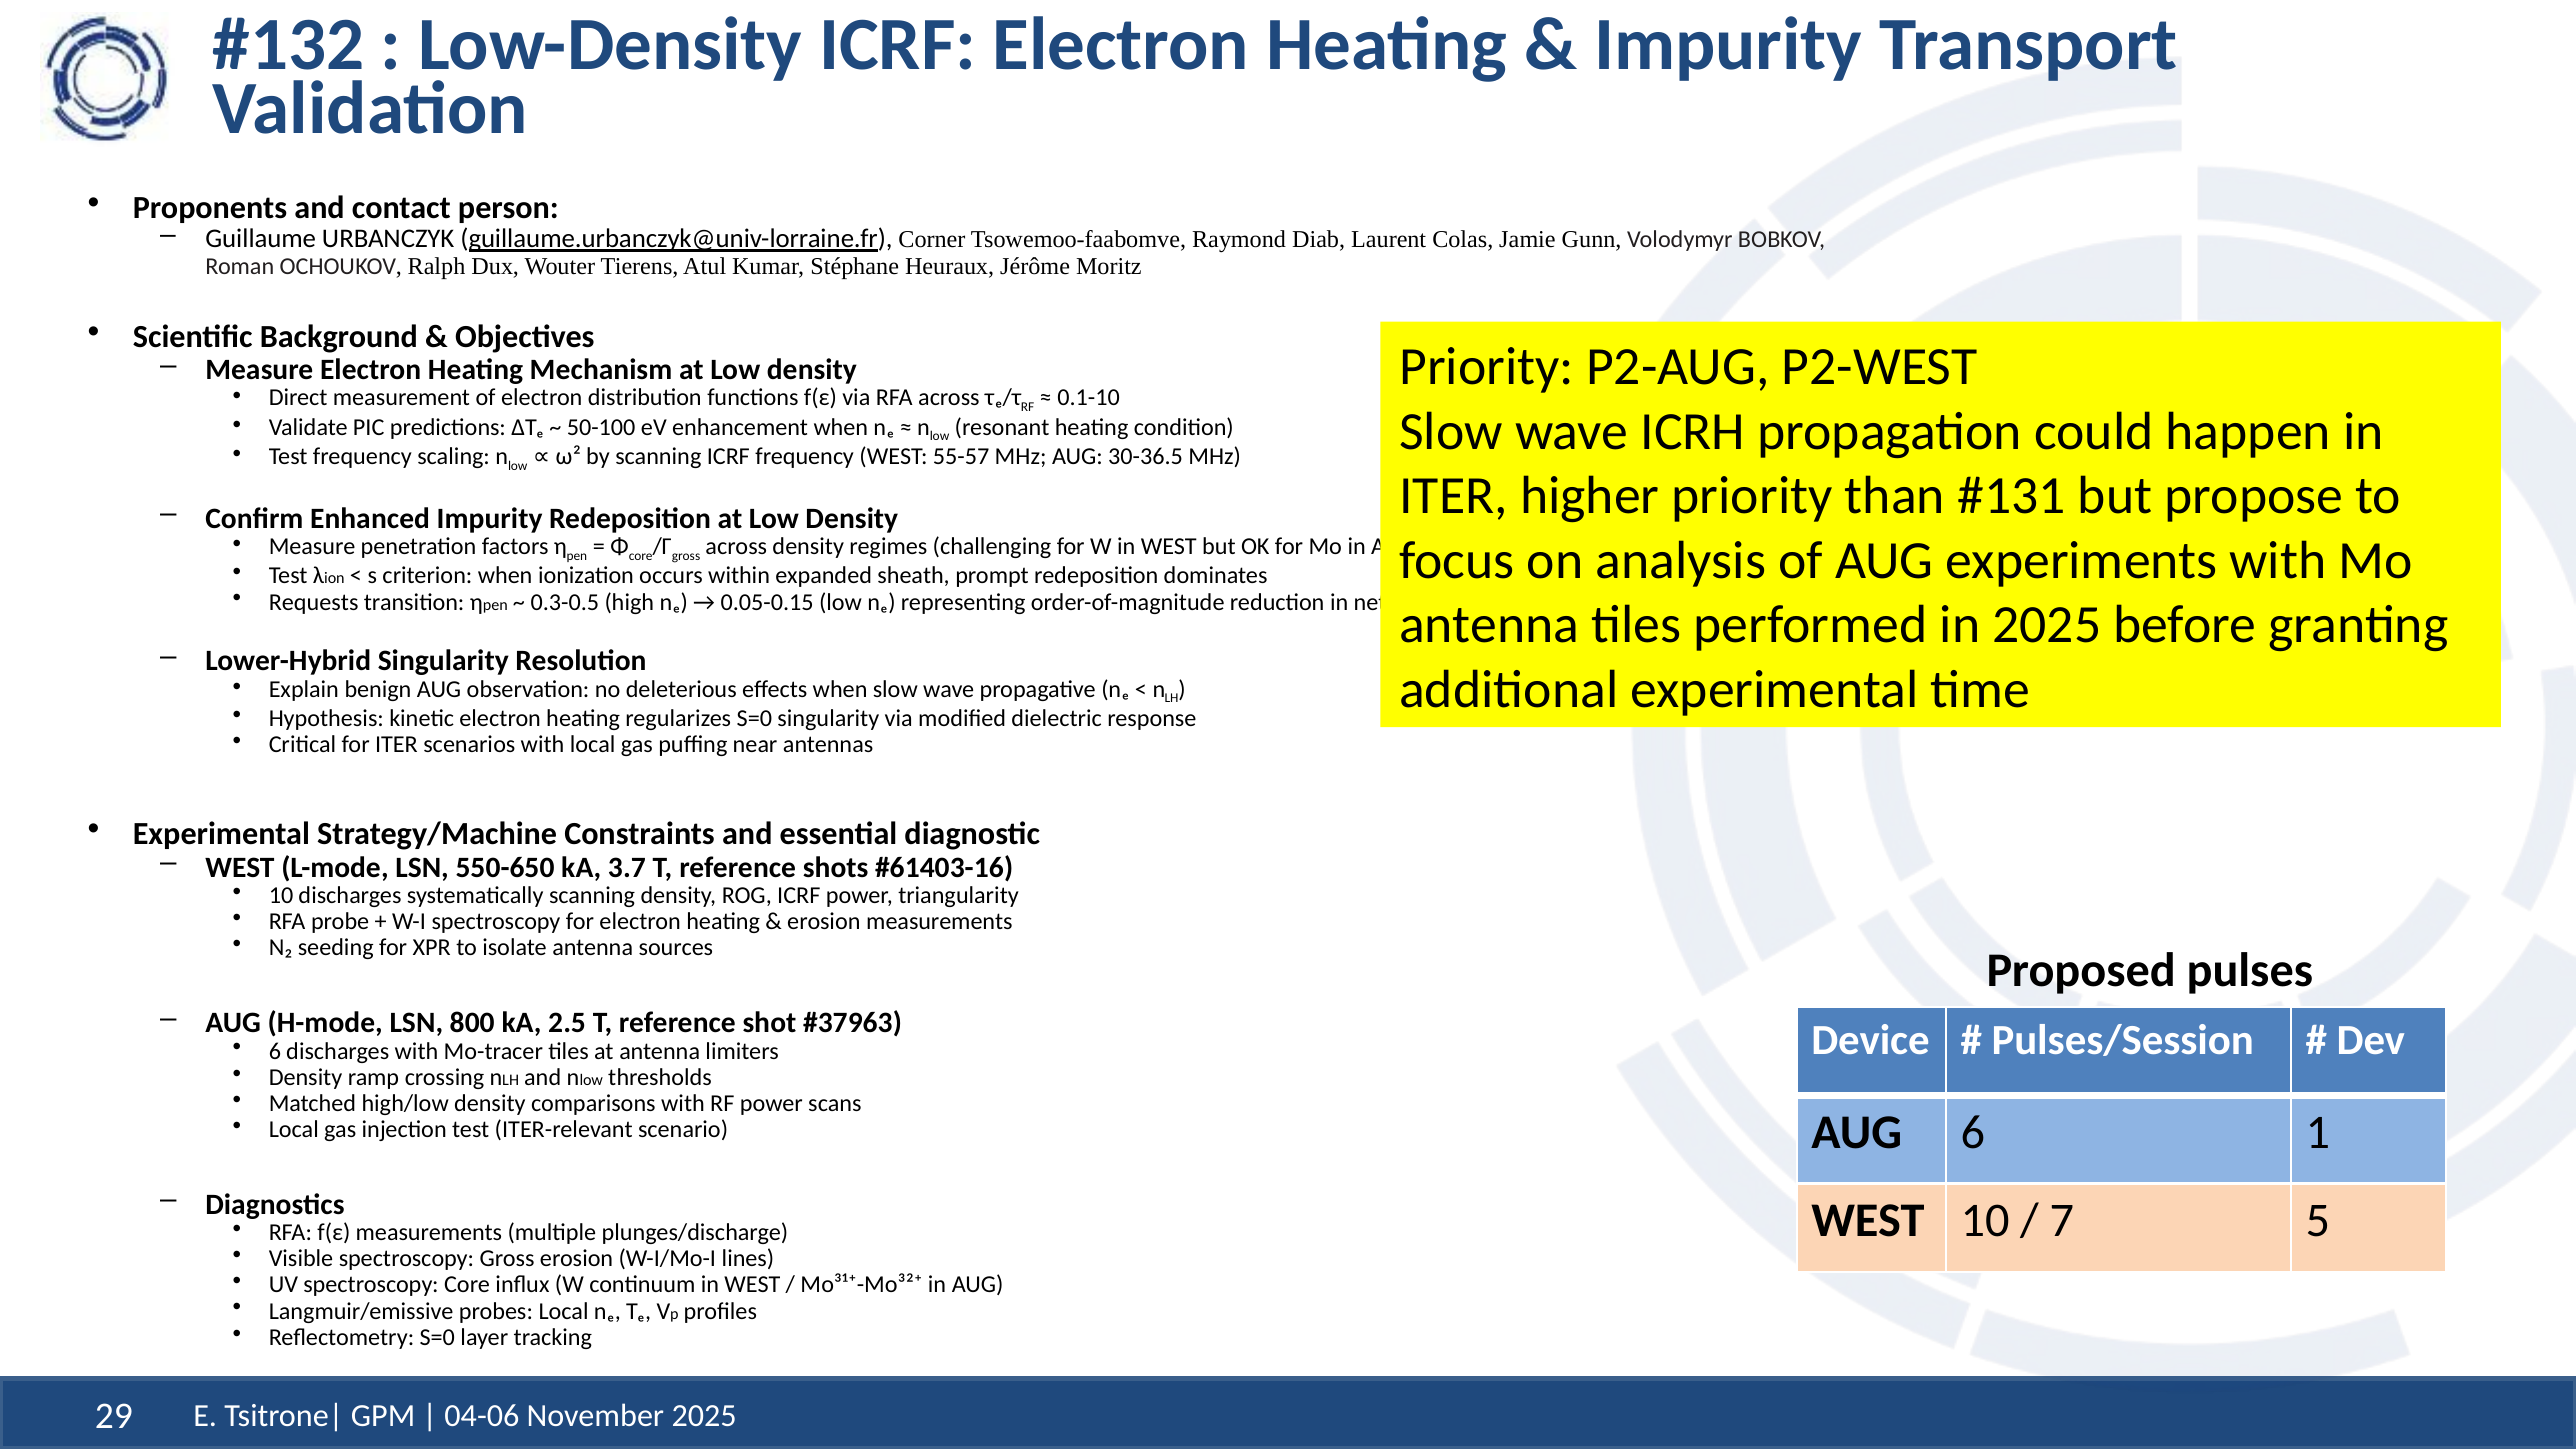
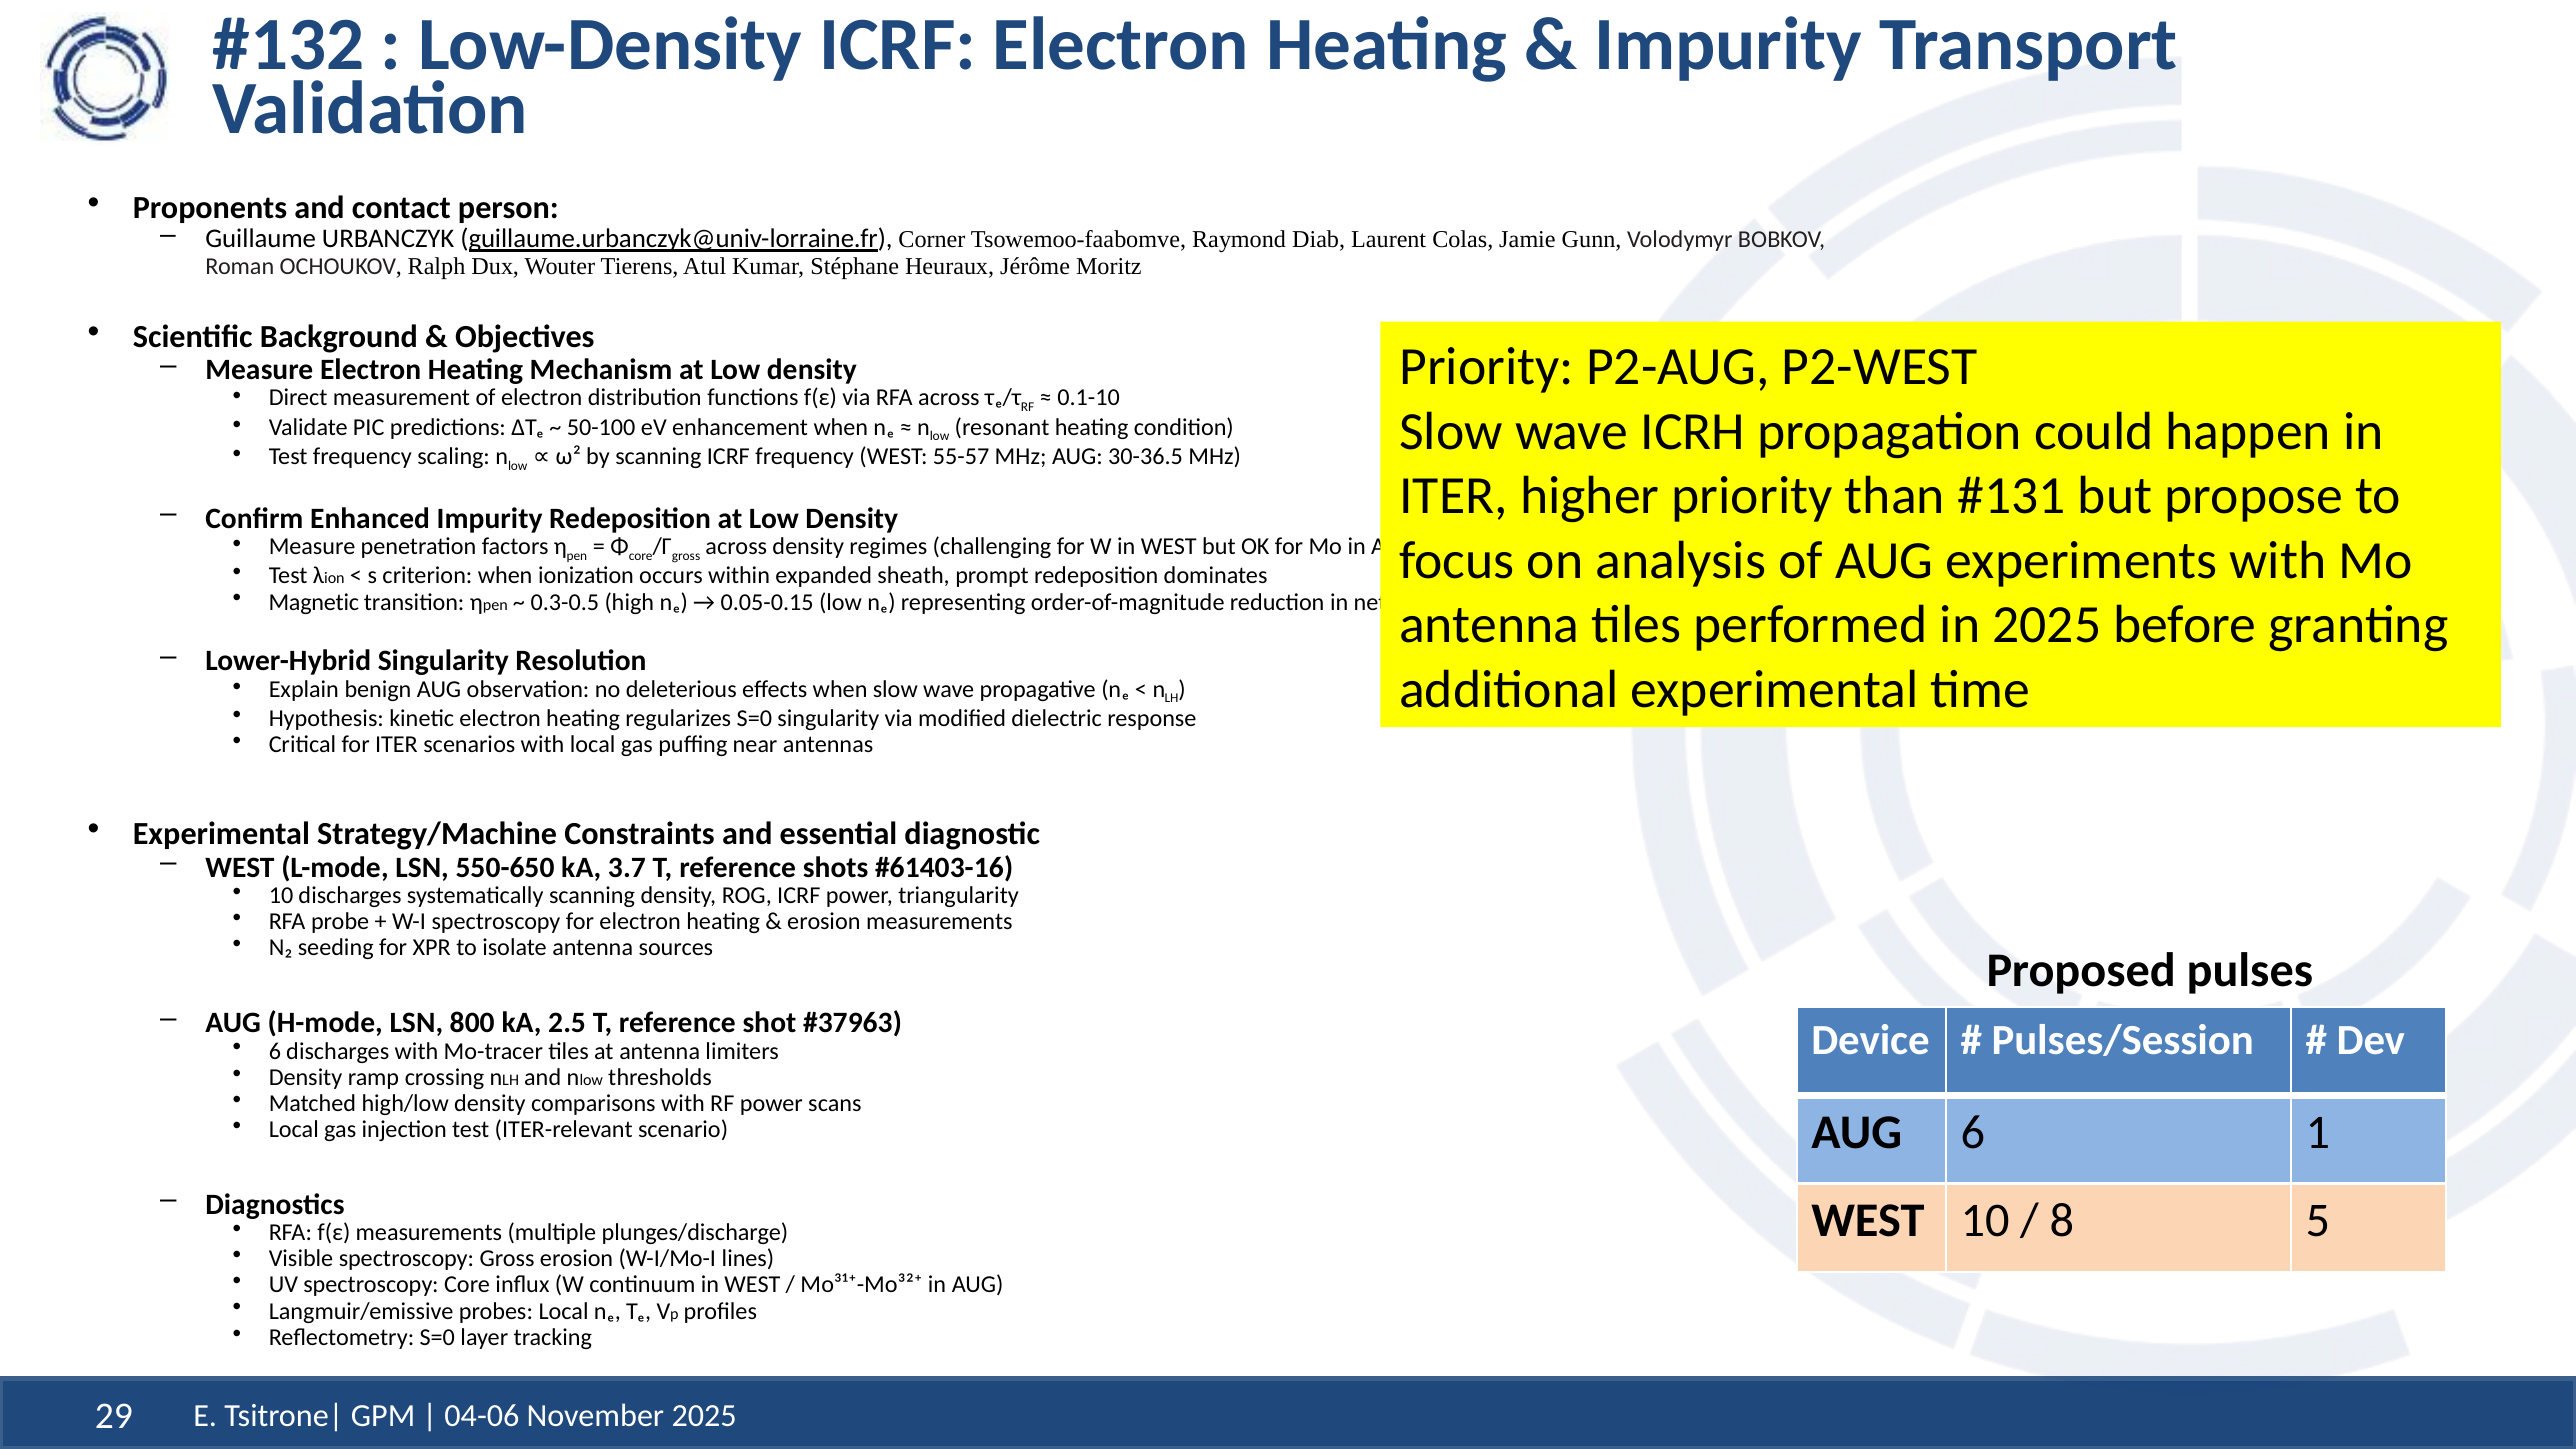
Requests: Requests -> Magnetic
7: 7 -> 8
